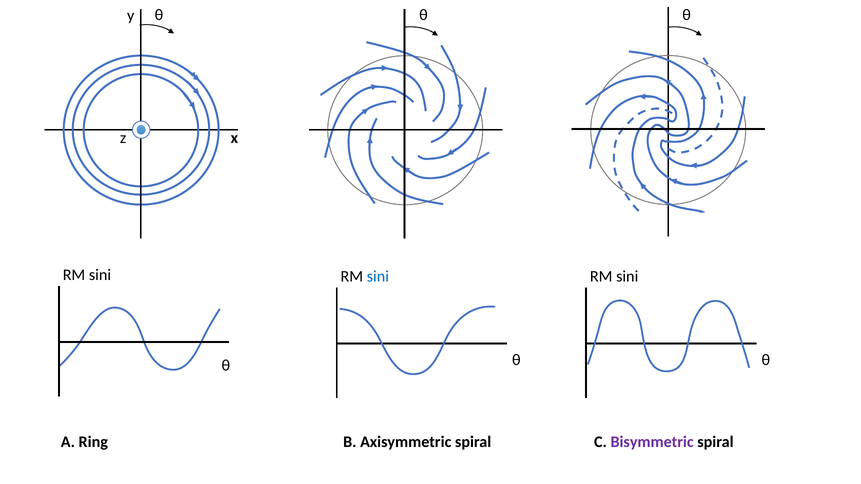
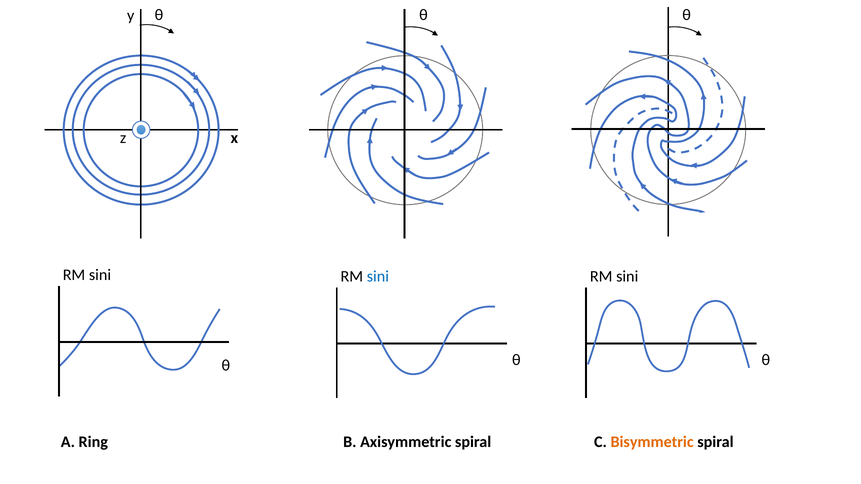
Bisymmetric colour: purple -> orange
